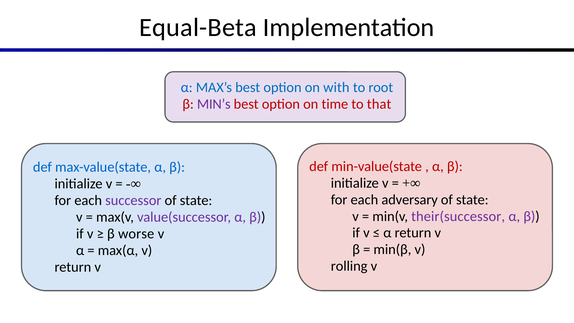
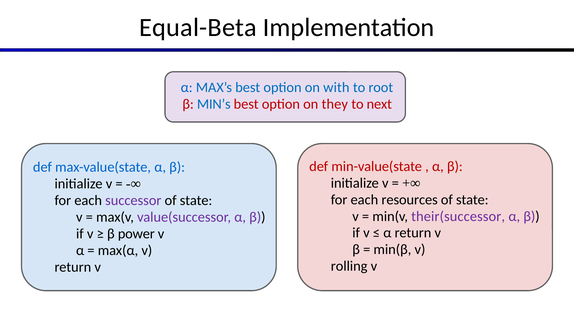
MIN’s colour: purple -> blue
time: time -> they
that: that -> next
adversary: adversary -> resources
worse: worse -> power
